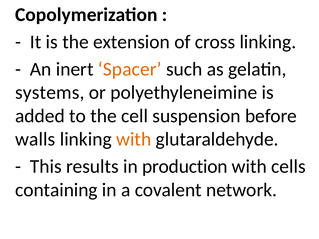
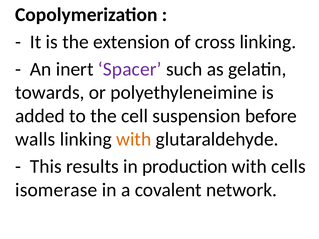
Spacer colour: orange -> purple
systems: systems -> towards
containing: containing -> isomerase
